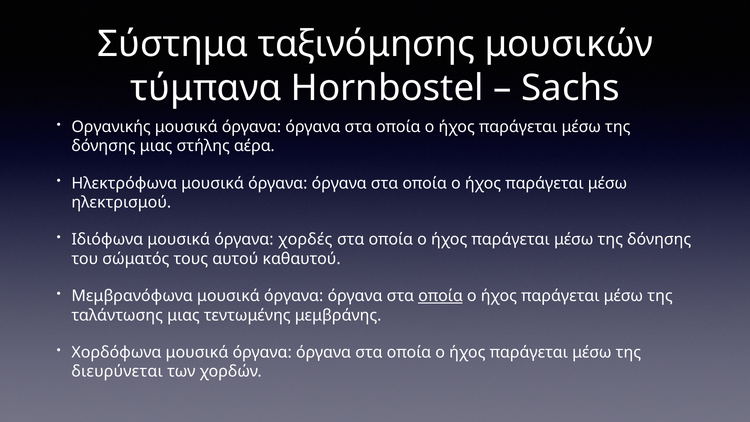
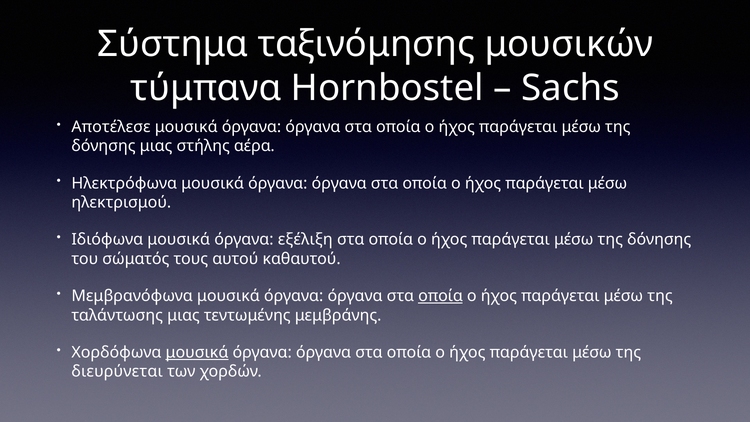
Οργανικής: Οργανικής -> Αποτέλεσε
χορδές: χορδές -> εξέλιξη
μουσικά at (197, 352) underline: none -> present
